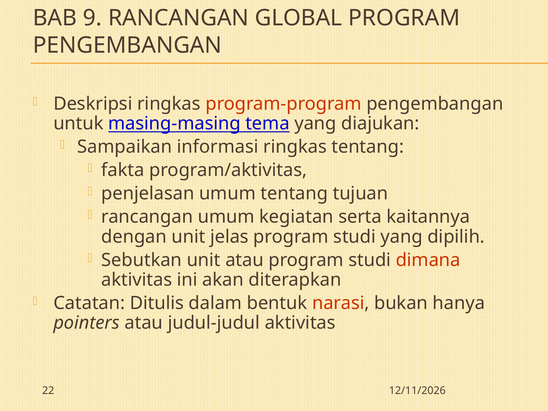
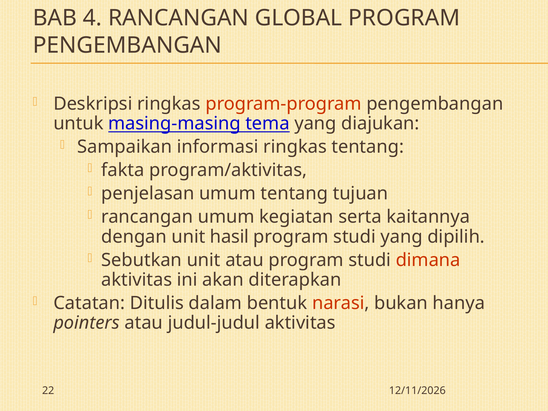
9: 9 -> 4
jelas: jelas -> hasil
